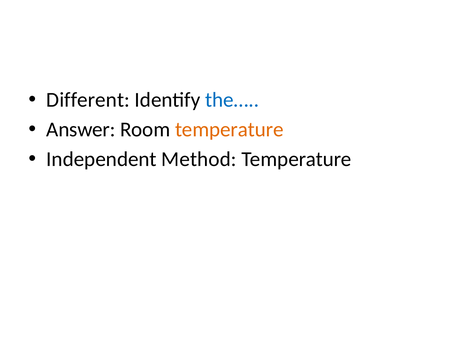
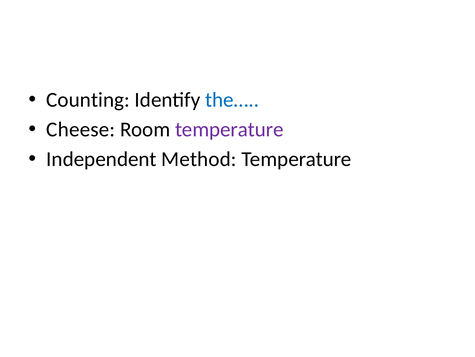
Different: Different -> Counting
Answer: Answer -> Cheese
temperature at (229, 129) colour: orange -> purple
